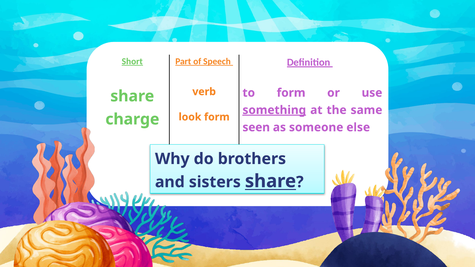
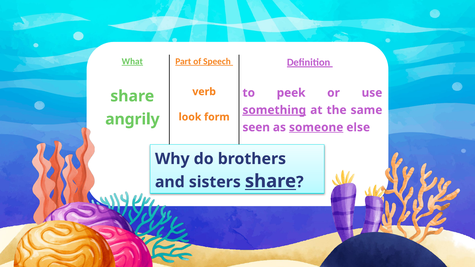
Short: Short -> What
to form: form -> peek
charge: charge -> angrily
someone underline: none -> present
